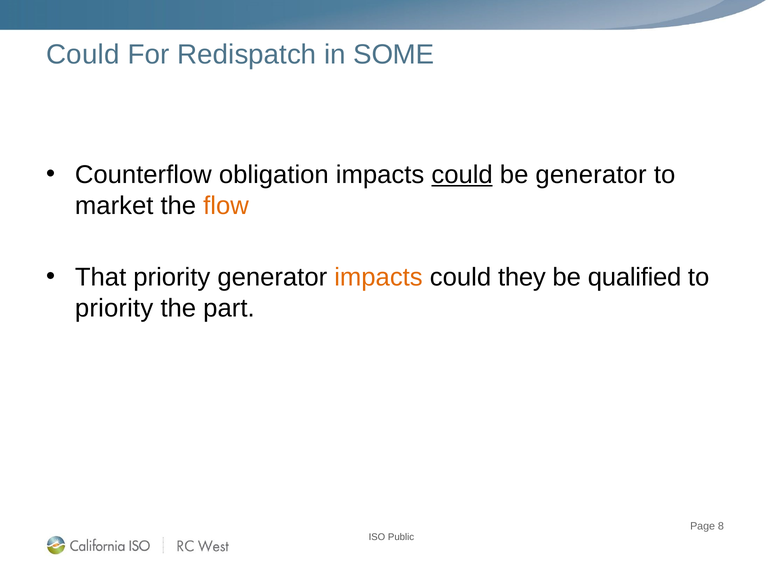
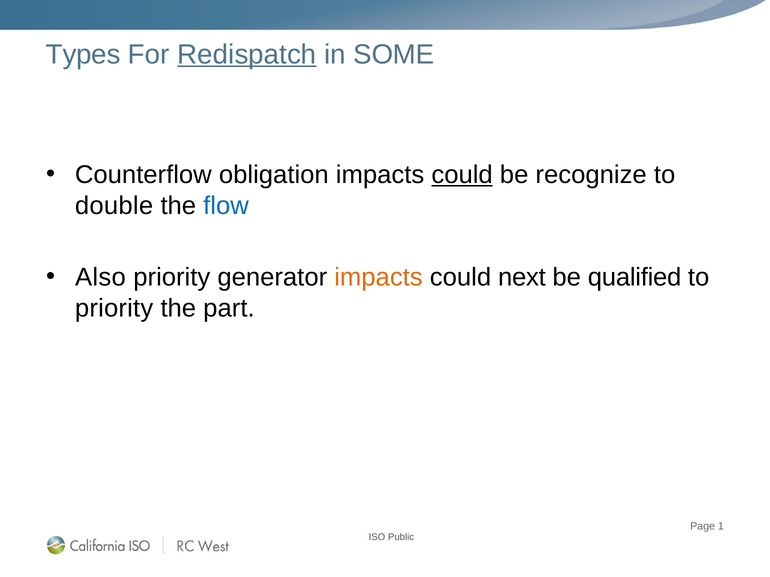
Could at (83, 54): Could -> Types
Redispatch underline: none -> present
be generator: generator -> recognize
market: market -> double
flow colour: orange -> blue
That: That -> Also
they: they -> next
8: 8 -> 1
